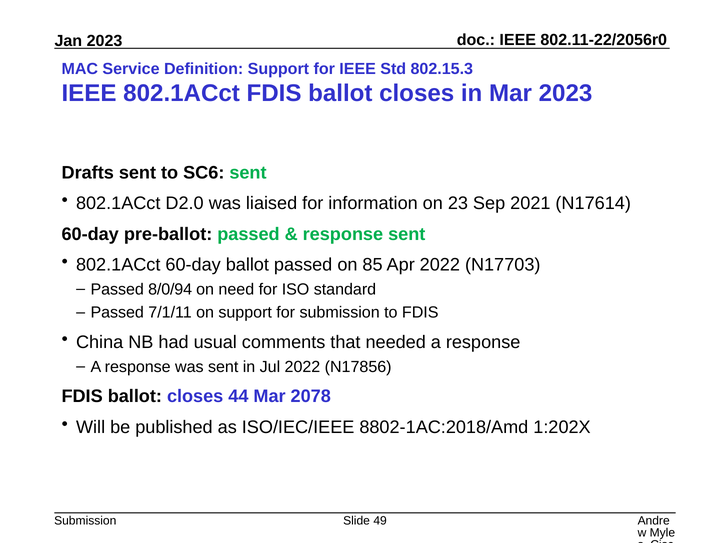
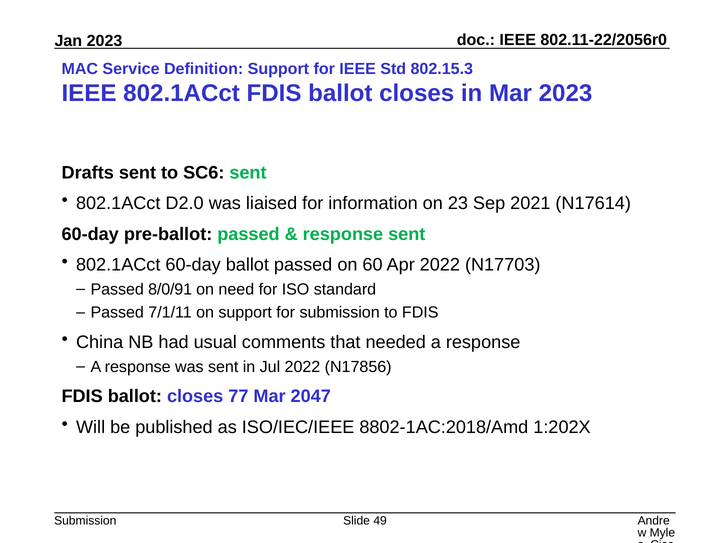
85: 85 -> 60
8/0/94: 8/0/94 -> 8/0/91
44: 44 -> 77
2078: 2078 -> 2047
